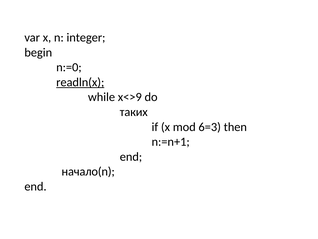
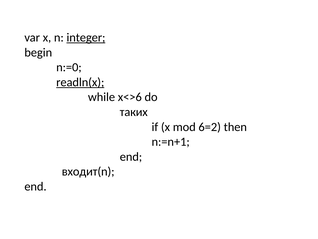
integer underline: none -> present
x<>9: x<>9 -> x<>6
6=3: 6=3 -> 6=2
начало(n: начало(n -> входит(n
